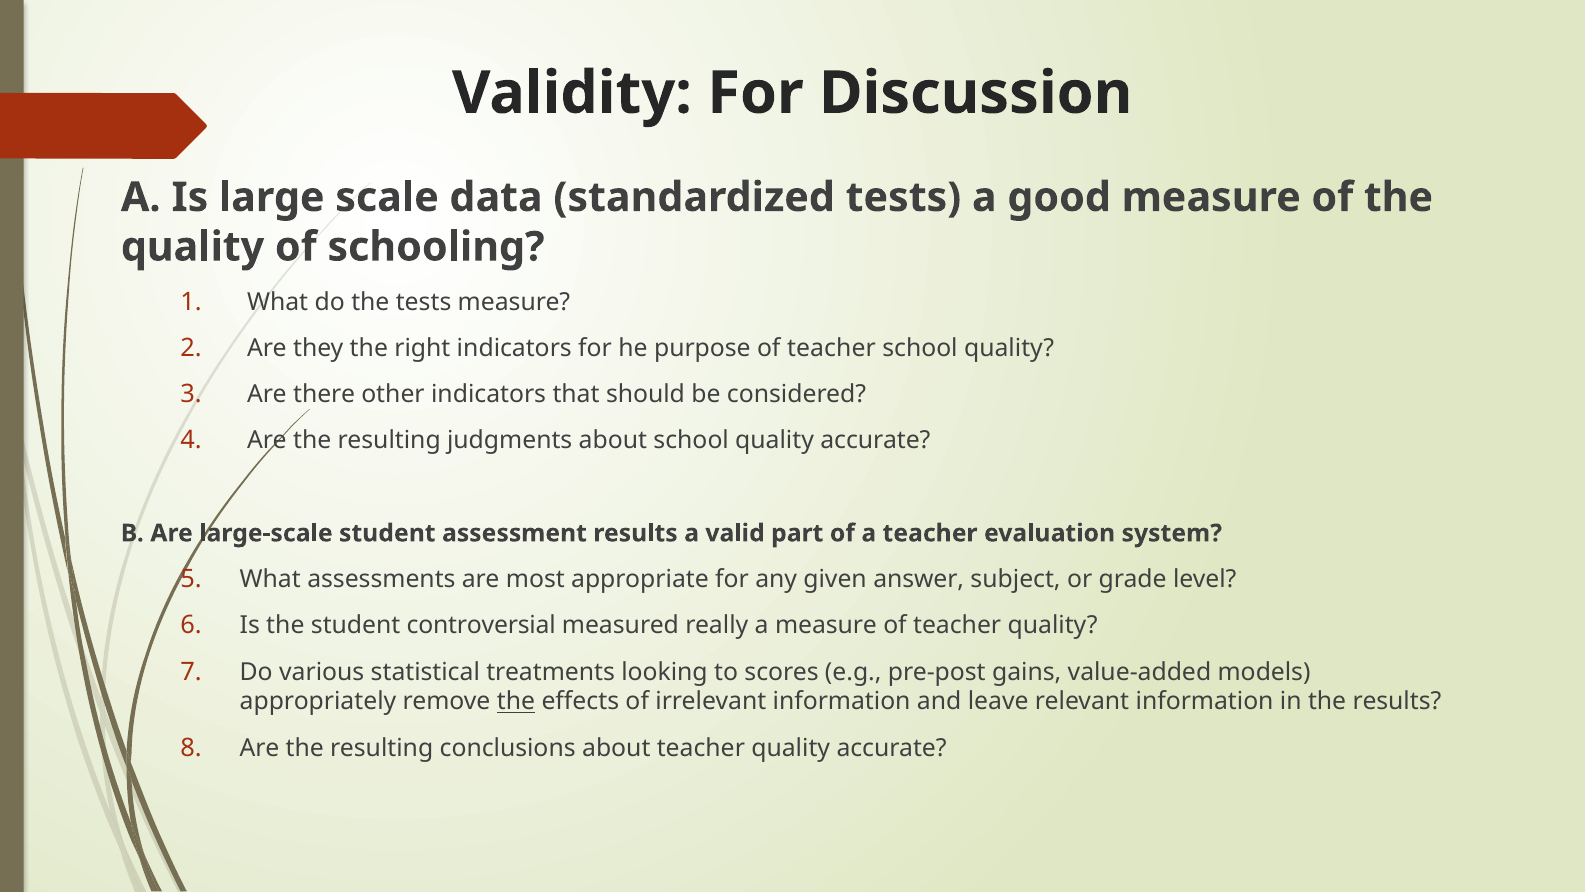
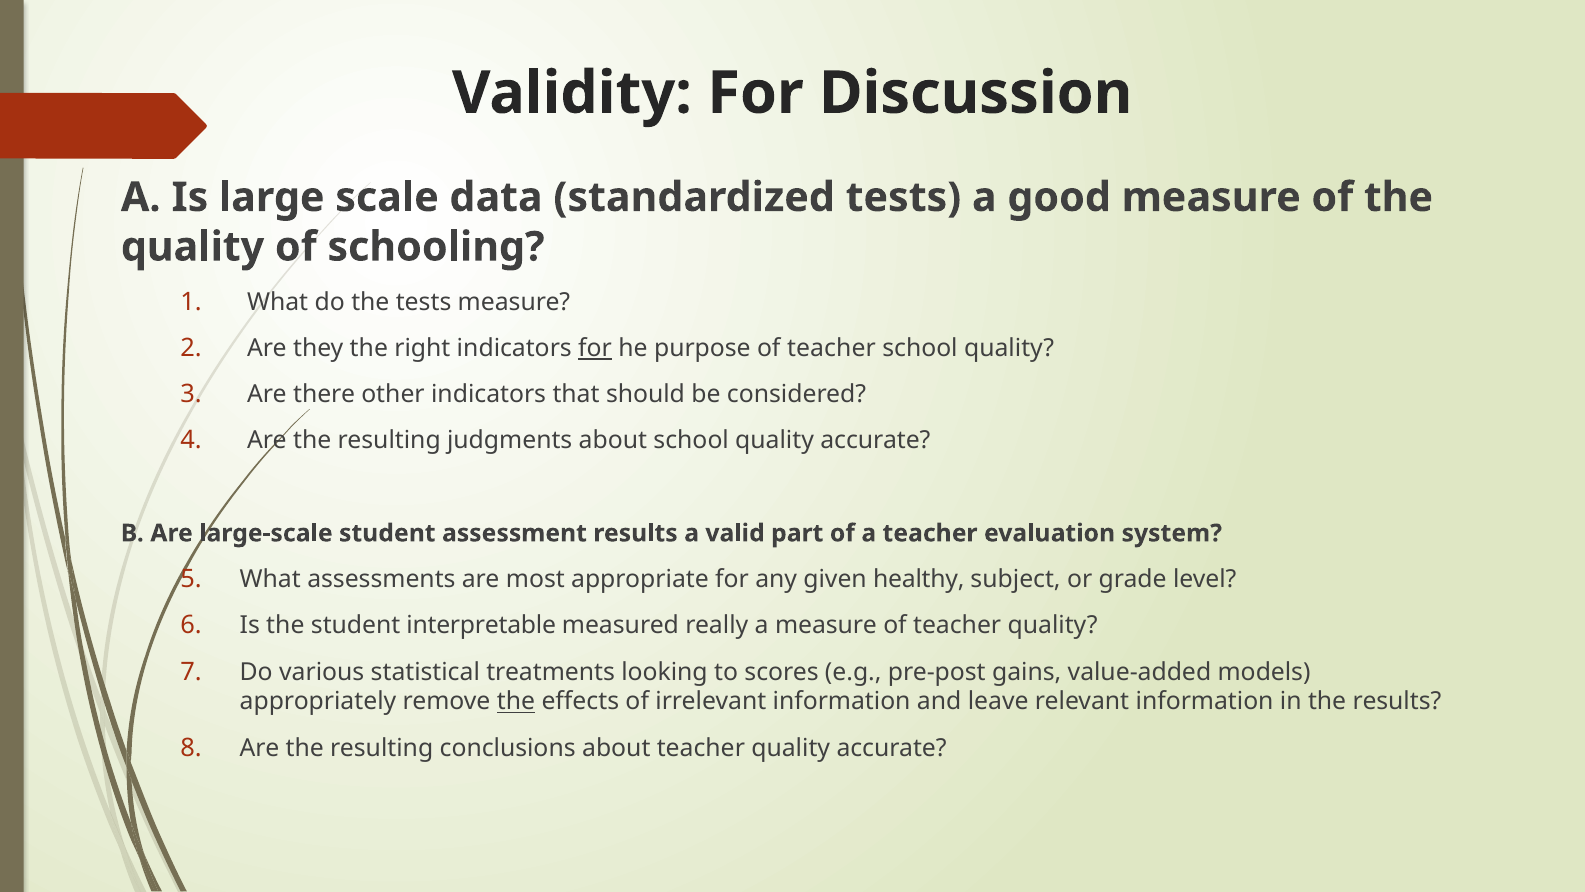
for at (595, 348) underline: none -> present
answer: answer -> healthy
controversial: controversial -> interpretable
